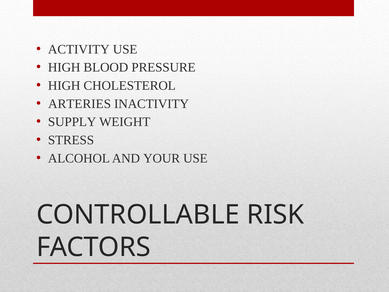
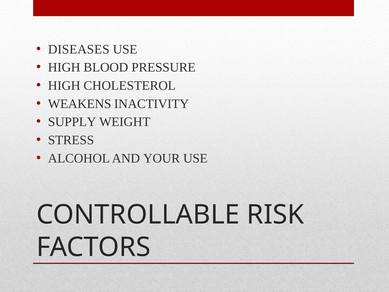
ACTIVITY: ACTIVITY -> DISEASES
ARTERIES: ARTERIES -> WEAKENS
